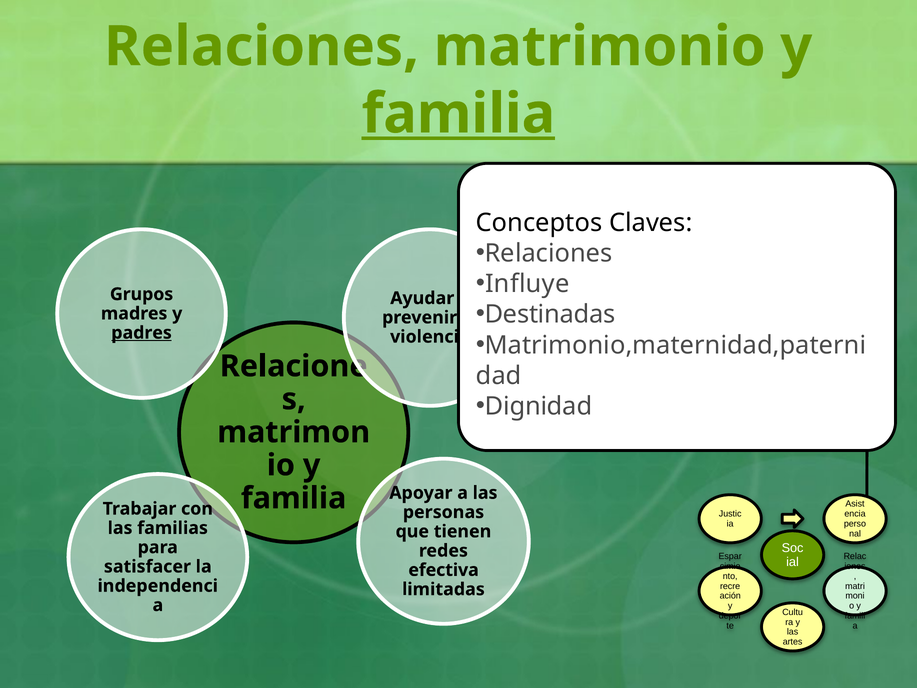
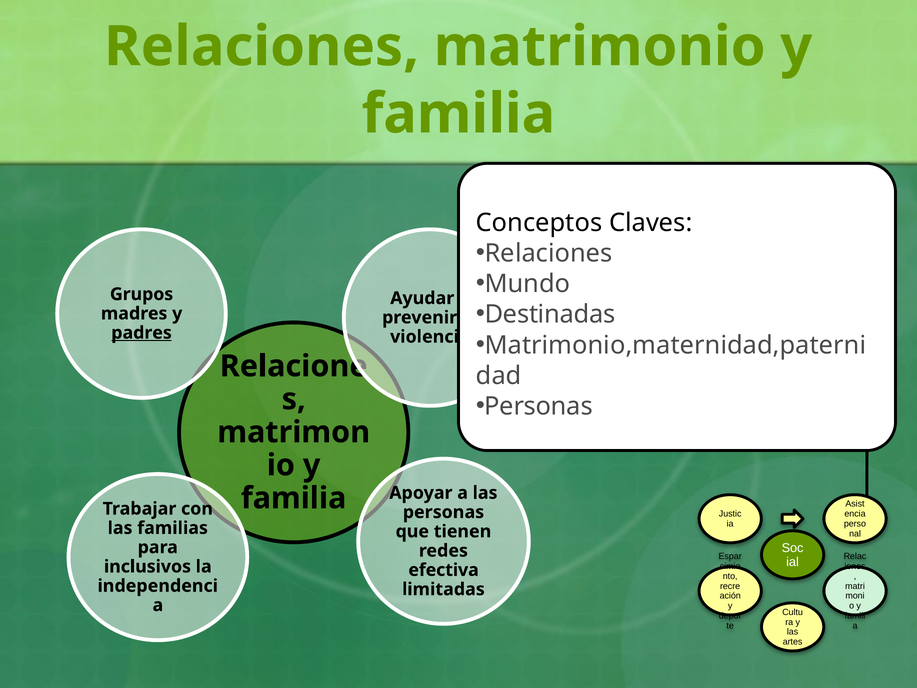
familia at (458, 114) underline: present -> none
Influye: Influye -> Mundo
Dignidad at (538, 406): Dignidad -> Personas
satisfacer: satisfacer -> inclusivos
